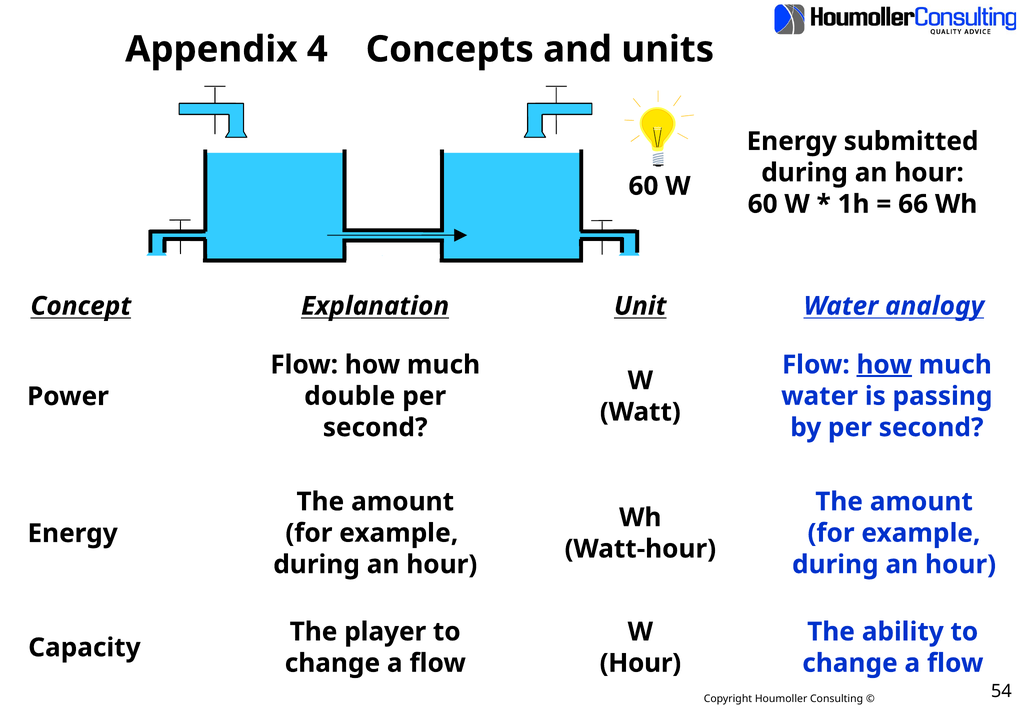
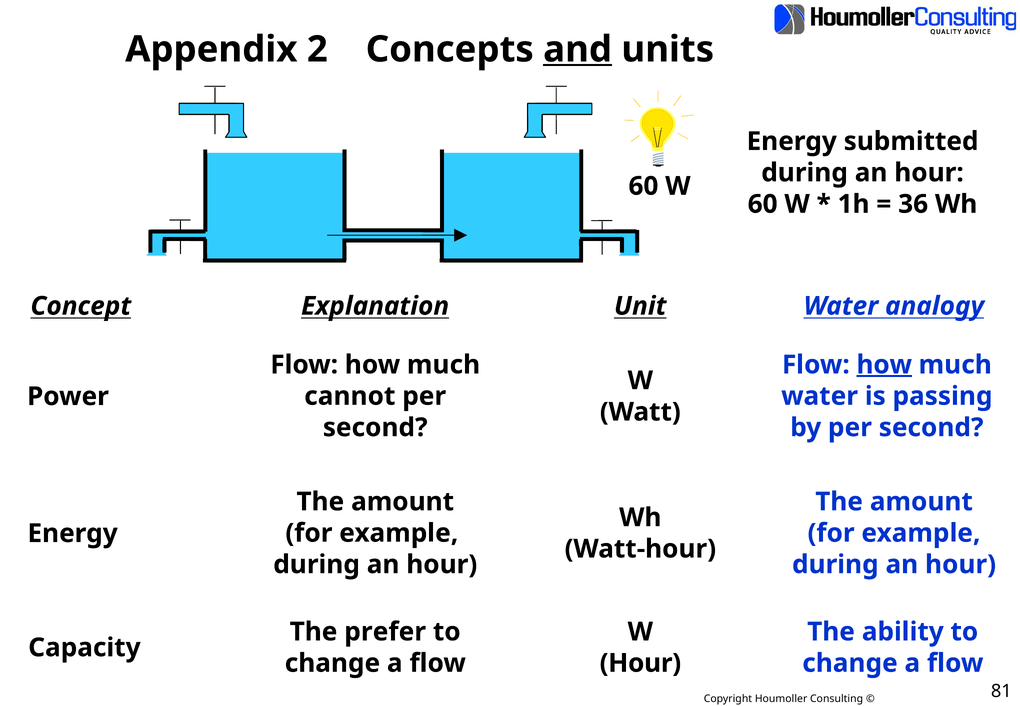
4: 4 -> 2
and underline: none -> present
66: 66 -> 36
double: double -> cannot
player: player -> prefer
54: 54 -> 81
